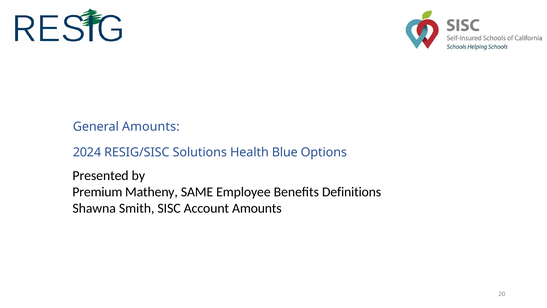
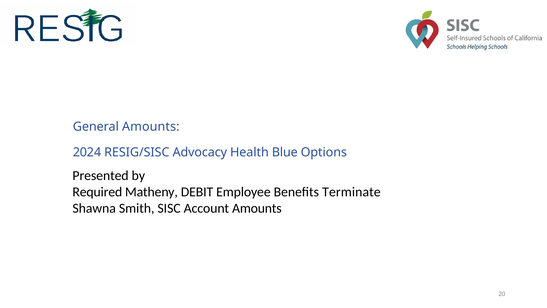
Solutions: Solutions -> Advocacy
Premium: Premium -> Required
SAME: SAME -> DEBIT
Definitions: Definitions -> Terminate
